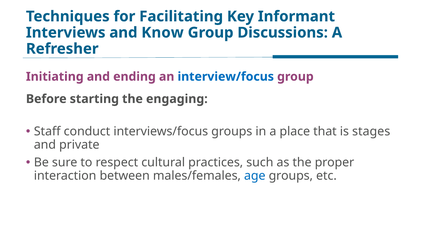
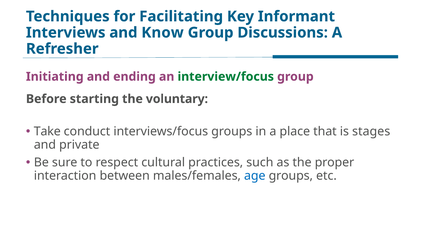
interview/focus colour: blue -> green
engaging: engaging -> voluntary
Staff: Staff -> Take
